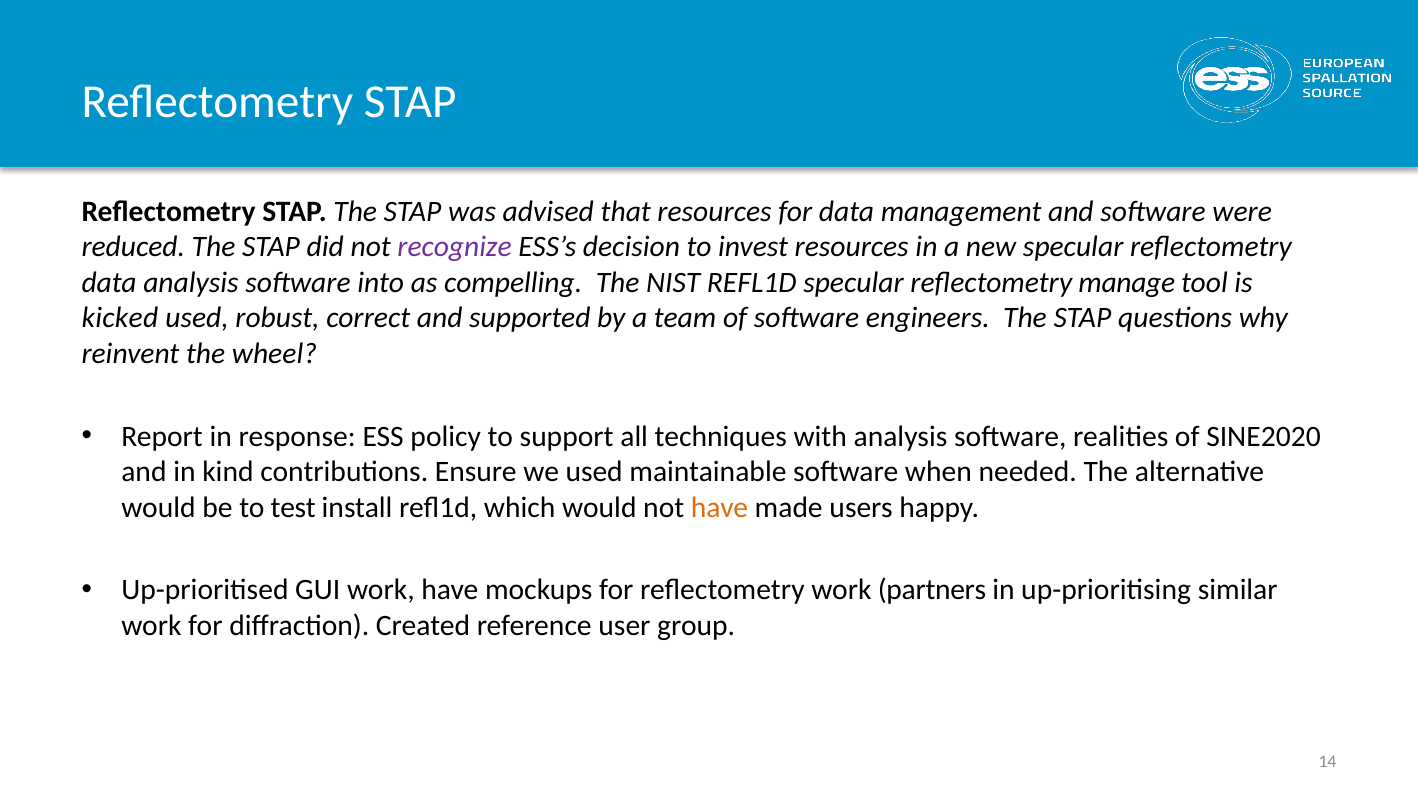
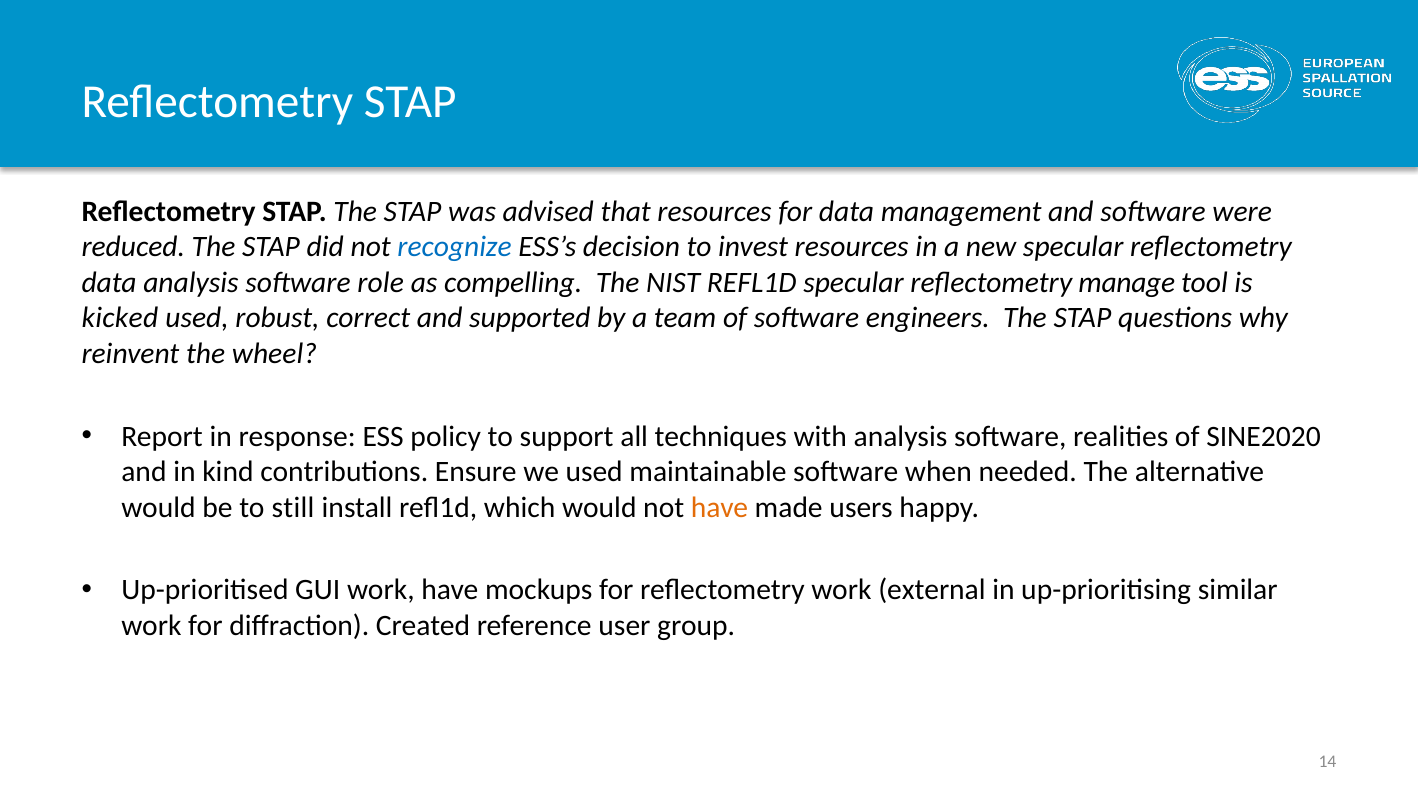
recognize colour: purple -> blue
into: into -> role
test: test -> still
partners: partners -> external
